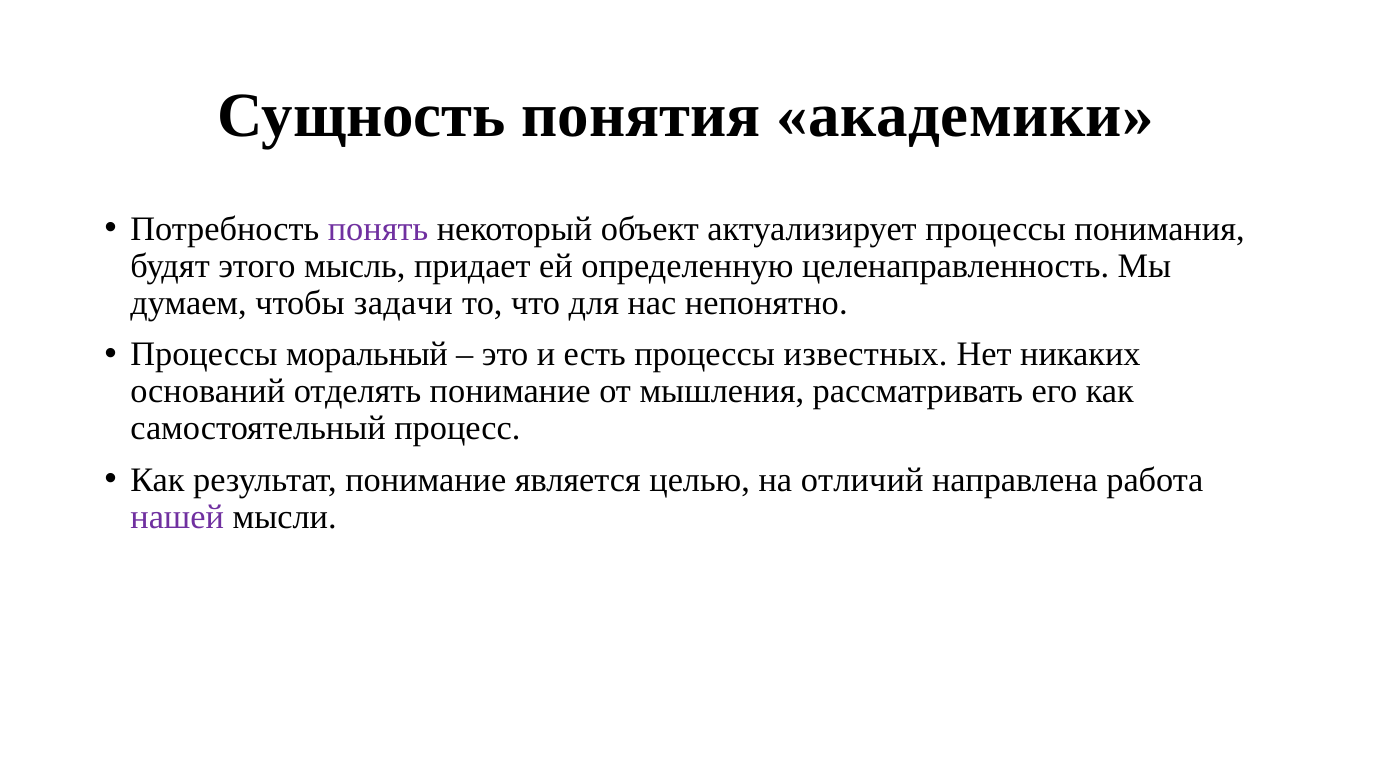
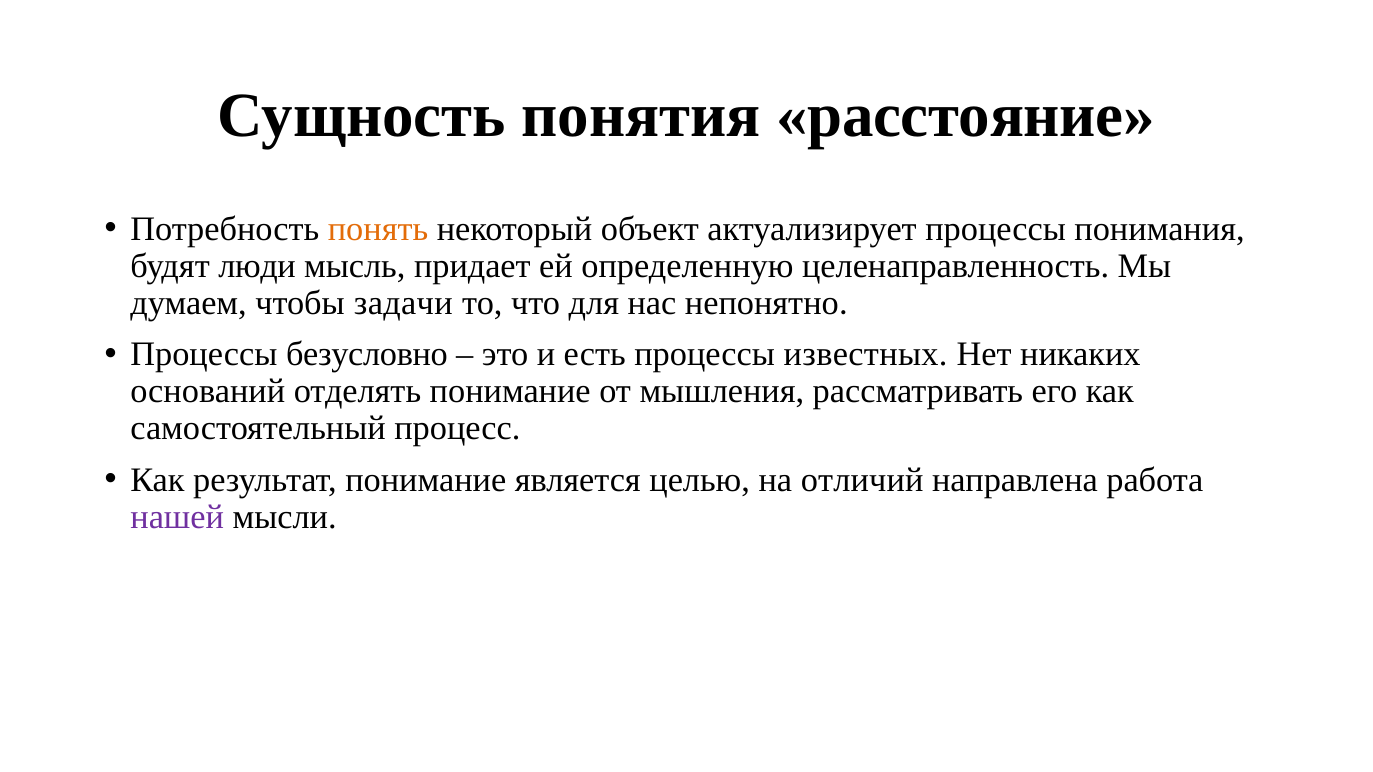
академики: академики -> расстояние
понять colour: purple -> orange
этого: этого -> люди
моральный: моральный -> безусловно
